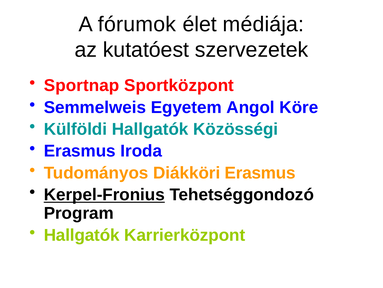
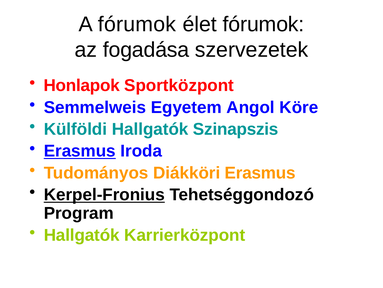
élet médiája: médiája -> fórumok
kutatóest: kutatóest -> fogadása
Sportnap: Sportnap -> Honlapok
Közösségi: Közösségi -> Szinapszis
Erasmus at (80, 151) underline: none -> present
